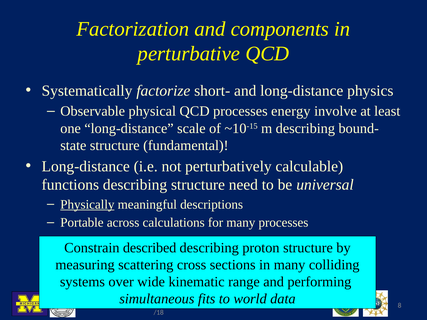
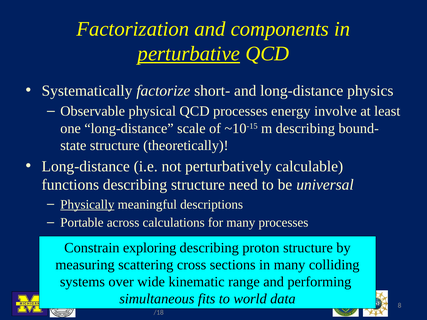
perturbative underline: none -> present
fundamental: fundamental -> theoretically
described: described -> exploring
